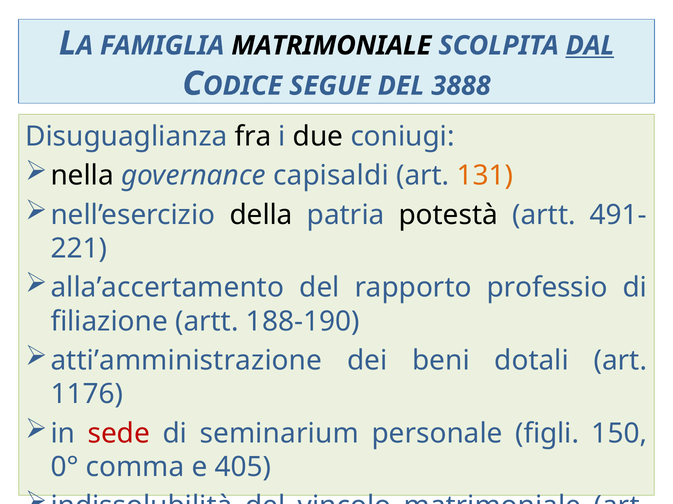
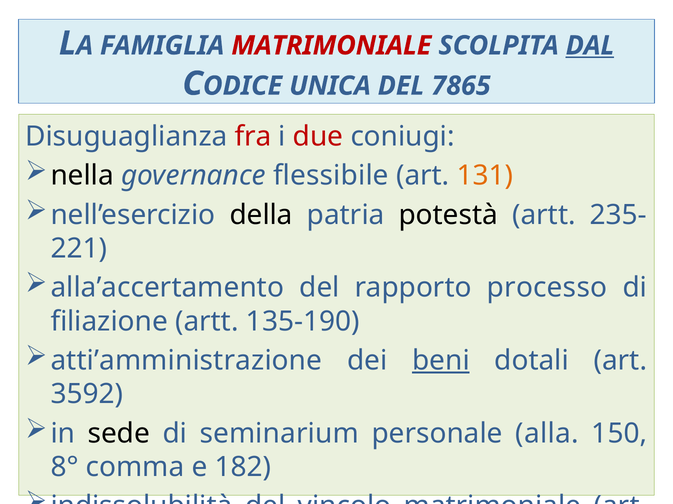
MATRIMONIALE at (331, 46) colour: black -> red
SEGUE: SEGUE -> UNICA
3888: 3888 -> 7865
fra colour: black -> red
due colour: black -> red
capisaldi: capisaldi -> flessibile
491-: 491- -> 235-
professio: professio -> processo
188-190: 188-190 -> 135-190
beni underline: none -> present
1176: 1176 -> 3592
sede colour: red -> black
figli: figli -> alla
0°: 0° -> 8°
405: 405 -> 182
